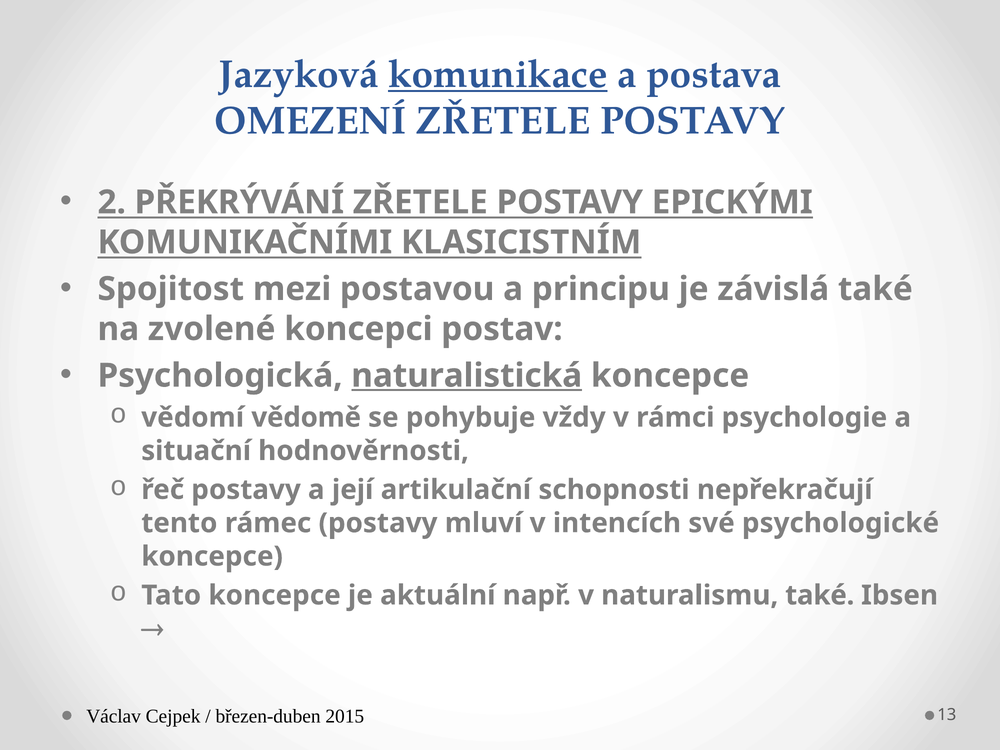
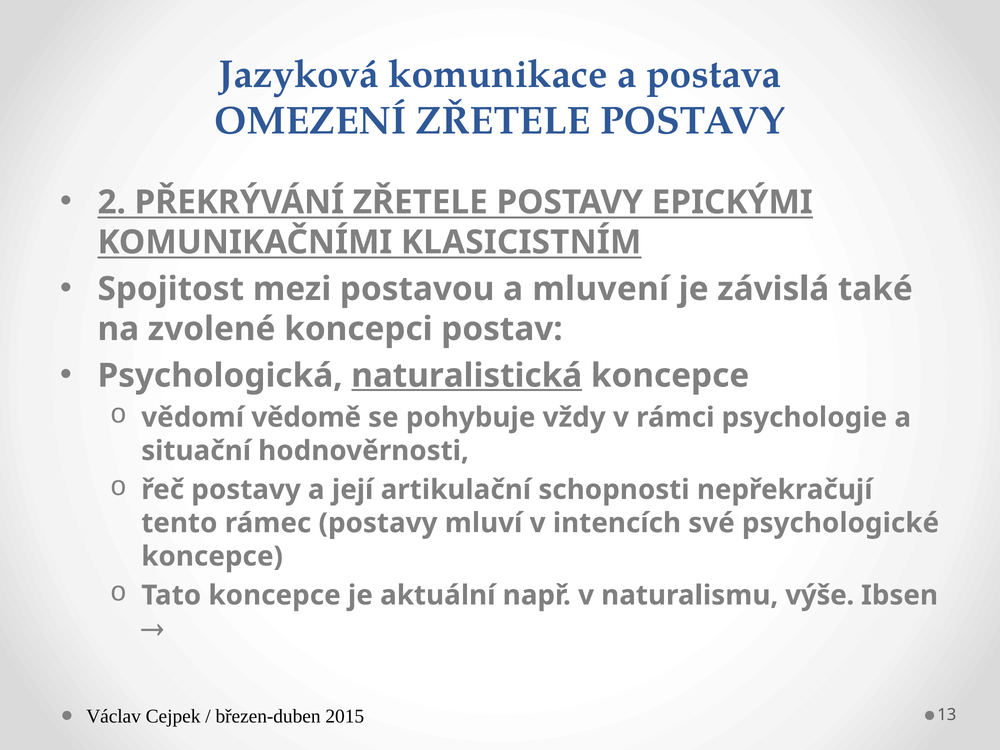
komunikace underline: present -> none
principu: principu -> mluvení
naturalismu také: také -> výše
